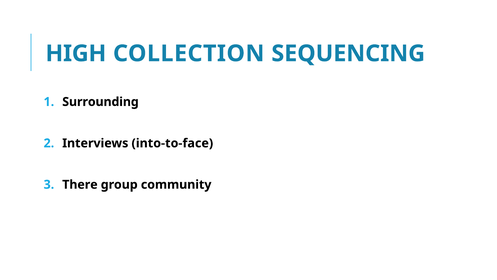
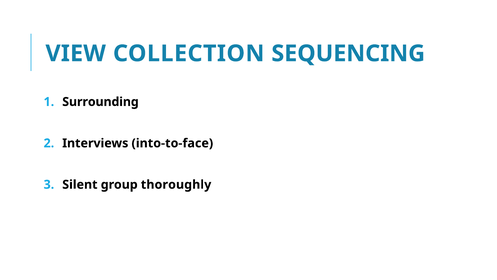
HIGH: HIGH -> VIEW
There: There -> Silent
community: community -> thoroughly
